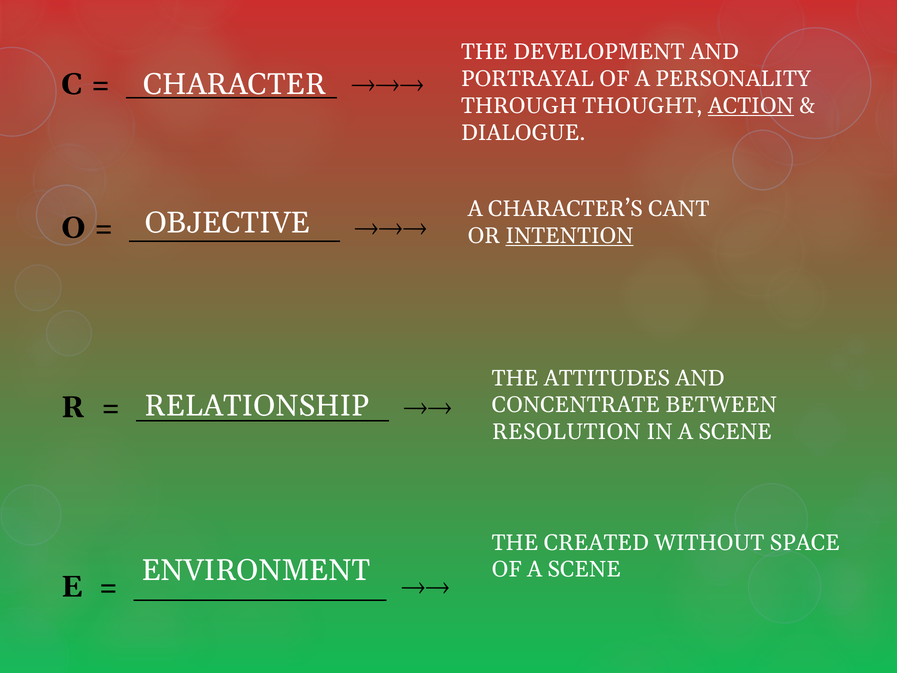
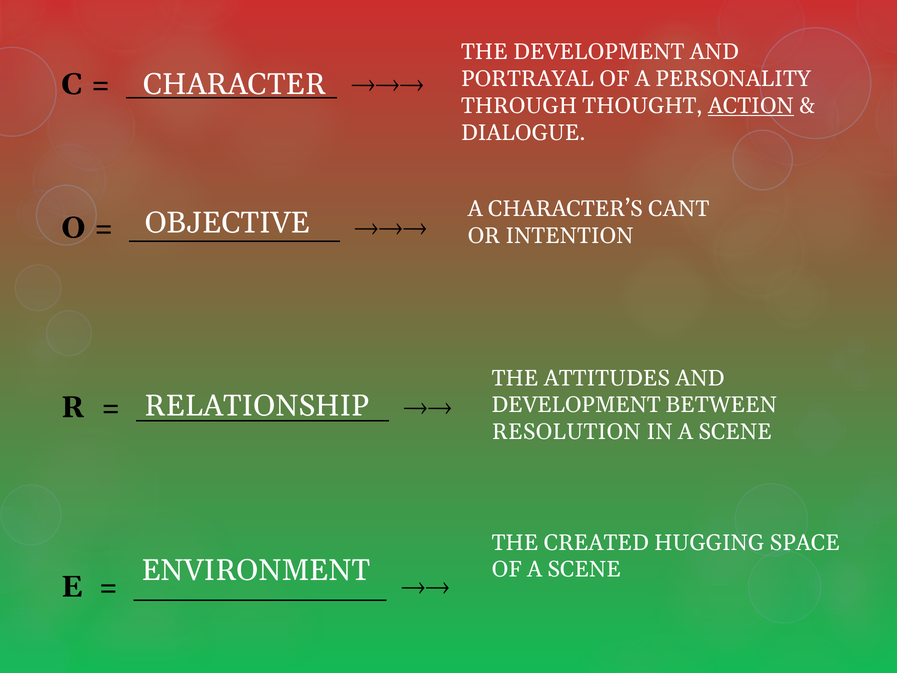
INTENTION underline: present -> none
CONCENTRATE at (576, 405): CONCENTRATE -> DEVELOPMENT
WITHOUT: WITHOUT -> HUGGING
